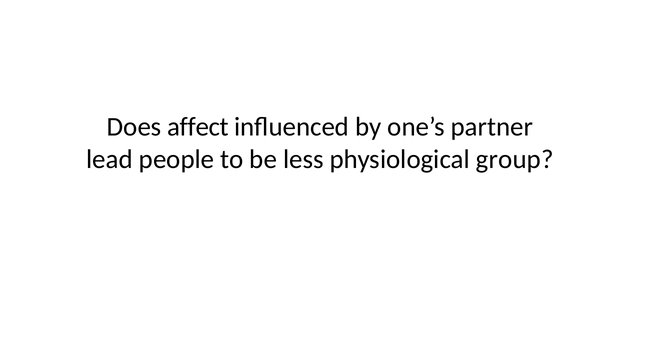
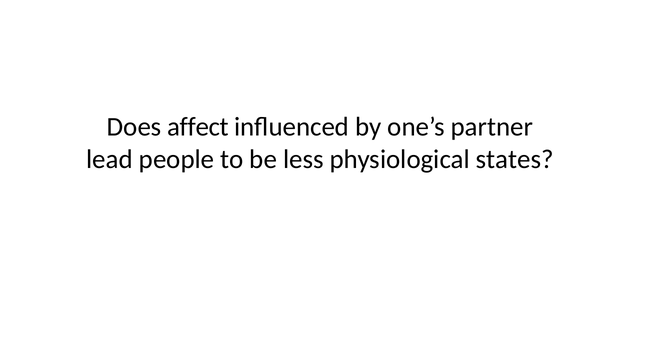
group: group -> states
